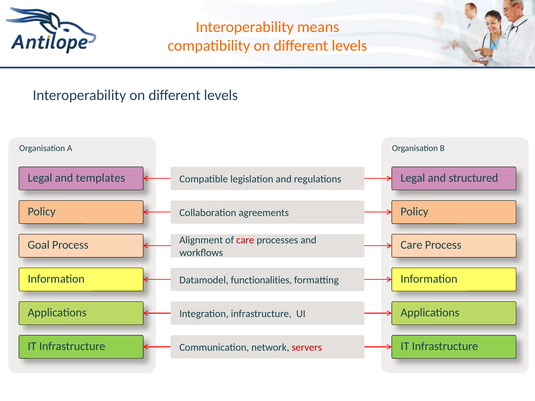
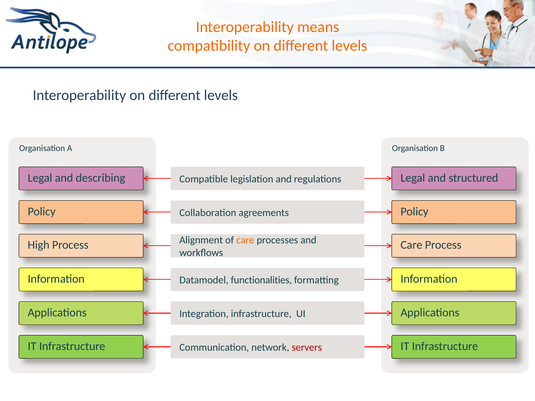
templates: templates -> describing
care at (245, 240) colour: red -> orange
Goal: Goal -> High
